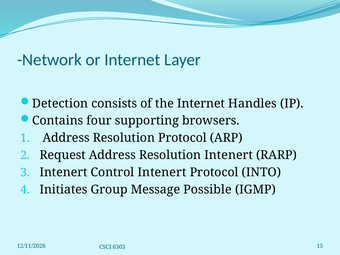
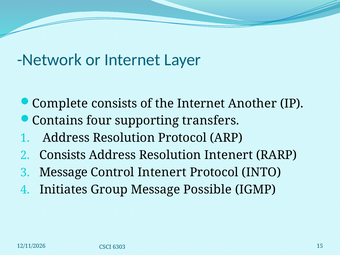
Detection: Detection -> Complete
Handles: Handles -> Another
browsers: browsers -> transfers
Request at (63, 155): Request -> Consists
Intenert at (63, 172): Intenert -> Message
